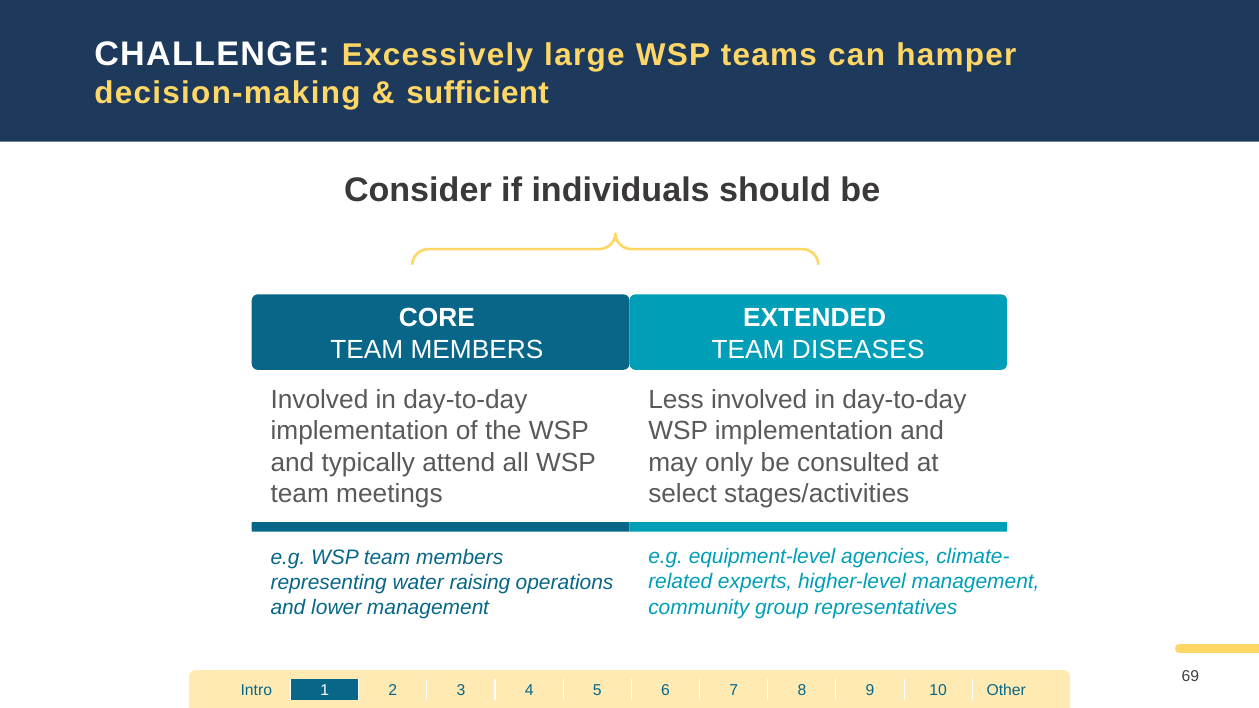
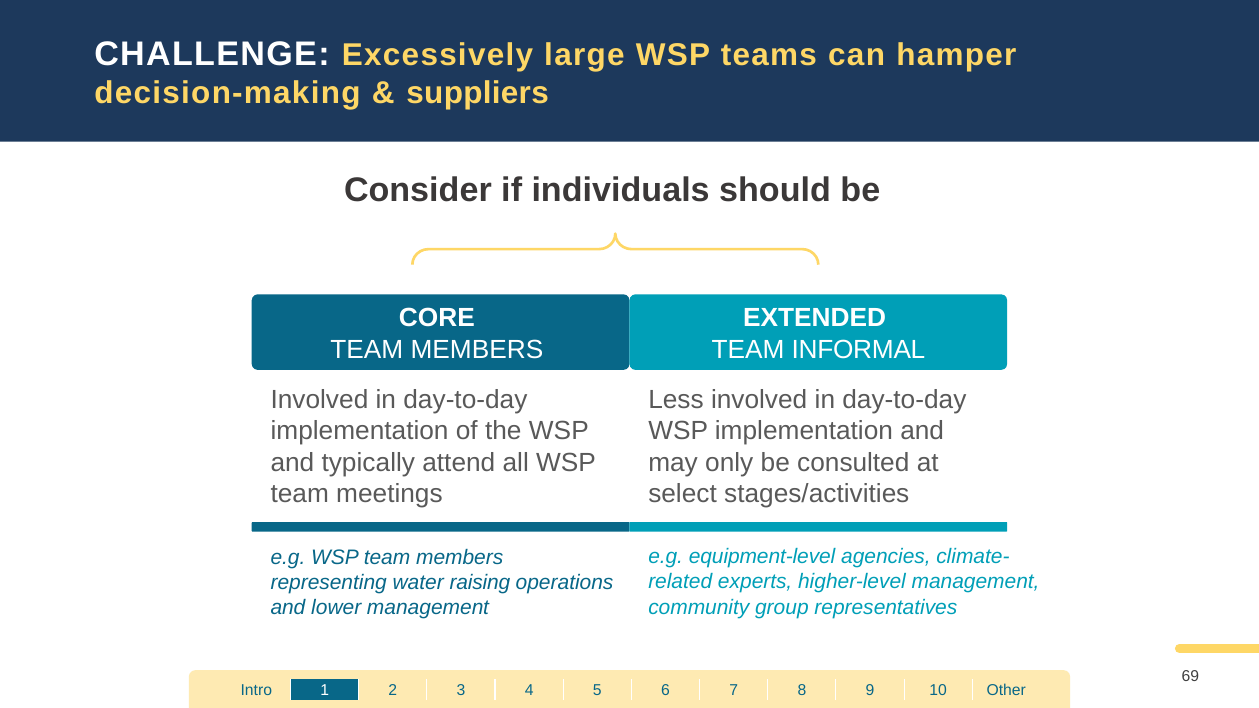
sufficient: sufficient -> suppliers
DISEASES: DISEASES -> INFORMAL
